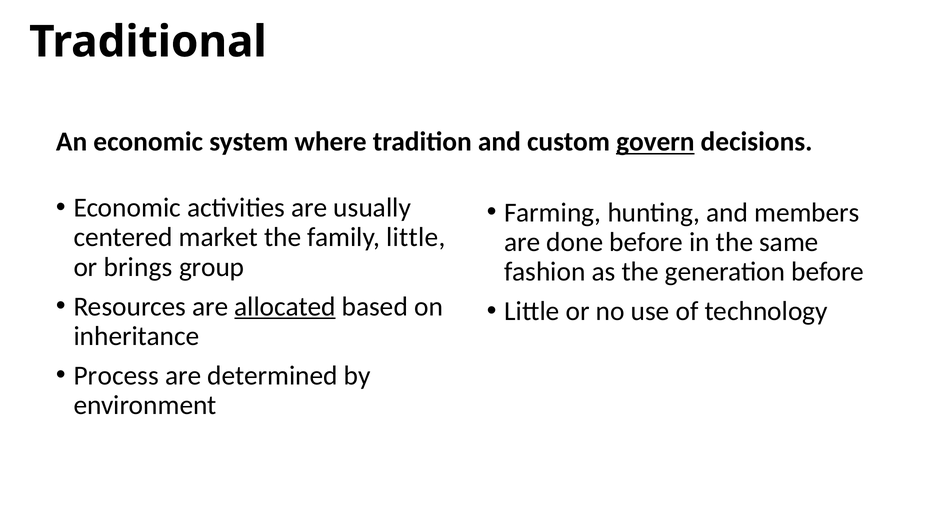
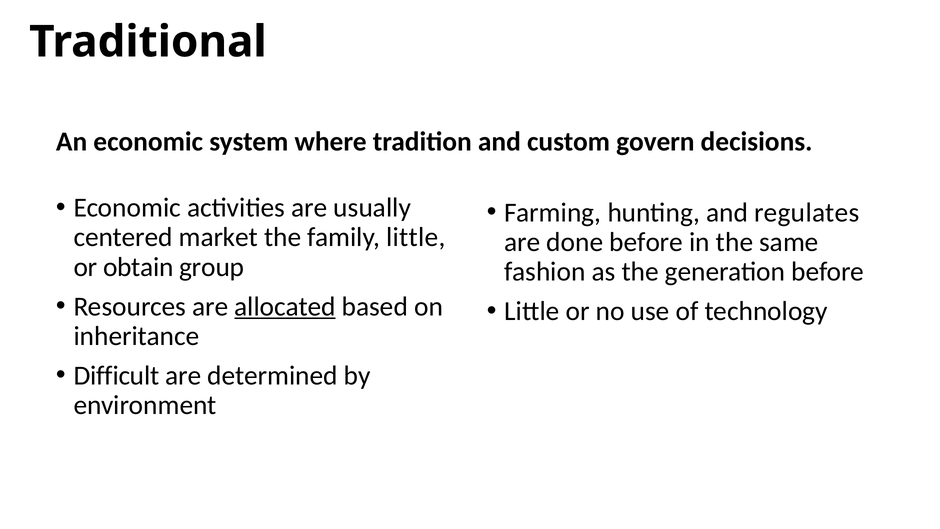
govern underline: present -> none
members: members -> regulates
brings: brings -> obtain
Process: Process -> Difficult
